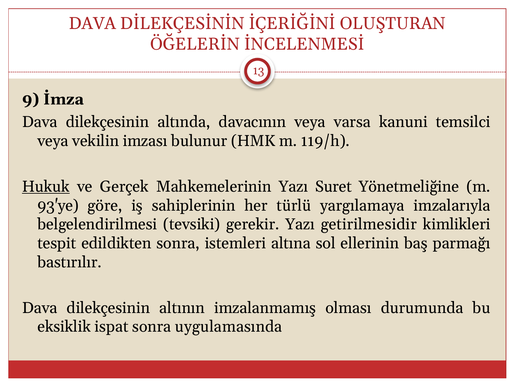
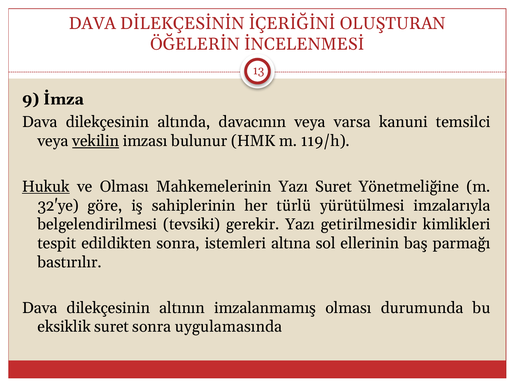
vekilin underline: none -> present
ve Gerçek: Gerçek -> Olması
93'ye: 93'ye -> 32'ye
yargılamaya: yargılamaya -> yürütülmesi
eksiklik ispat: ispat -> suret
